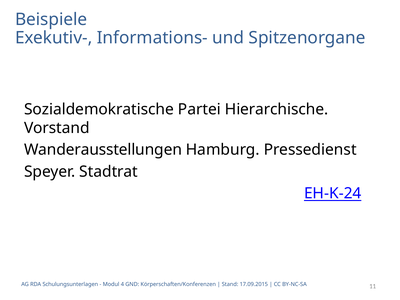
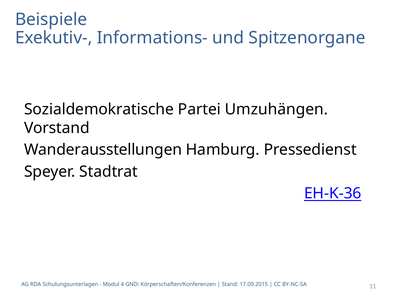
Hierarchische: Hierarchische -> Umzuhängen
EH-K-24: EH-K-24 -> EH-K-36
